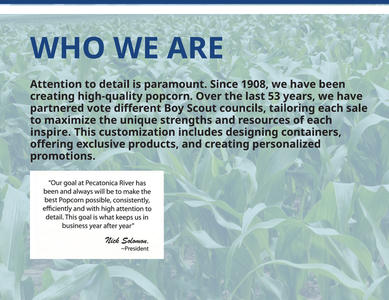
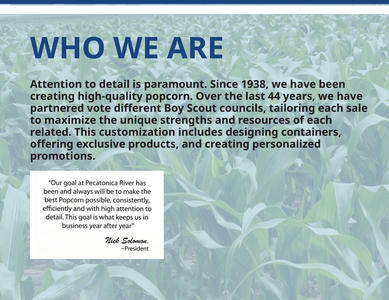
1908: 1908 -> 1938
53: 53 -> 44
inspire: inspire -> related
